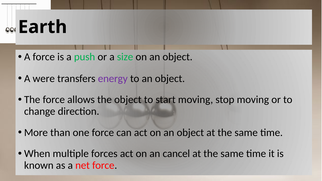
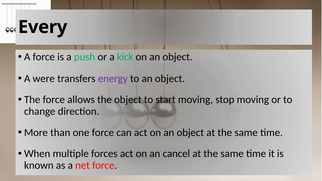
Earth: Earth -> Every
size: size -> kick
